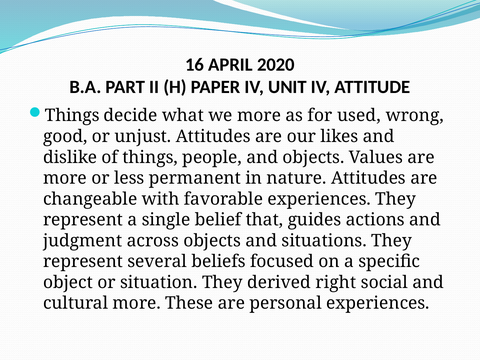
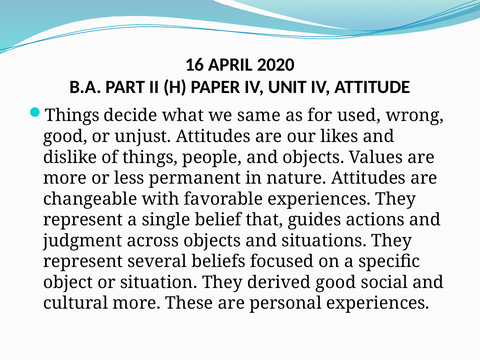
we more: more -> same
derived right: right -> good
